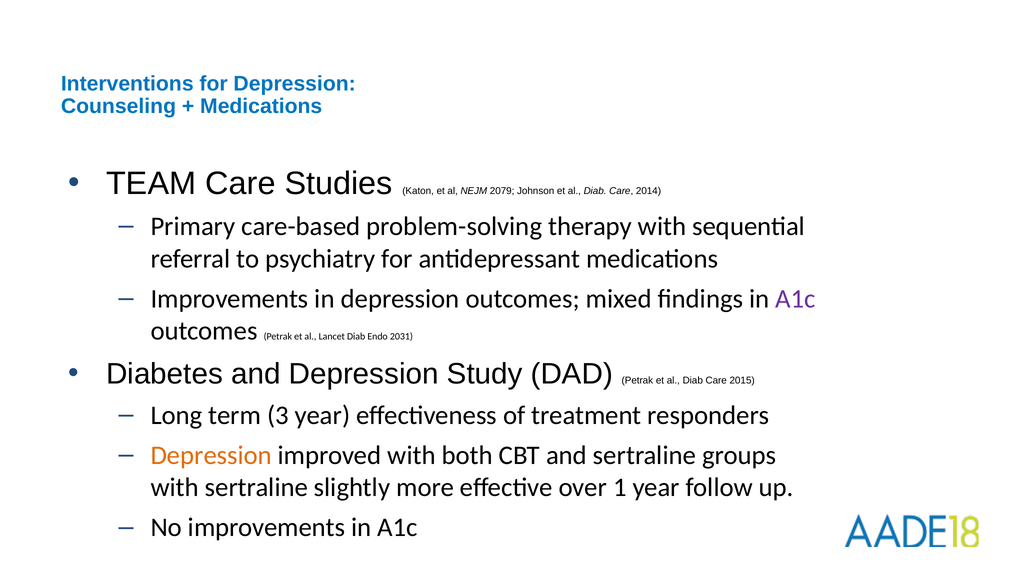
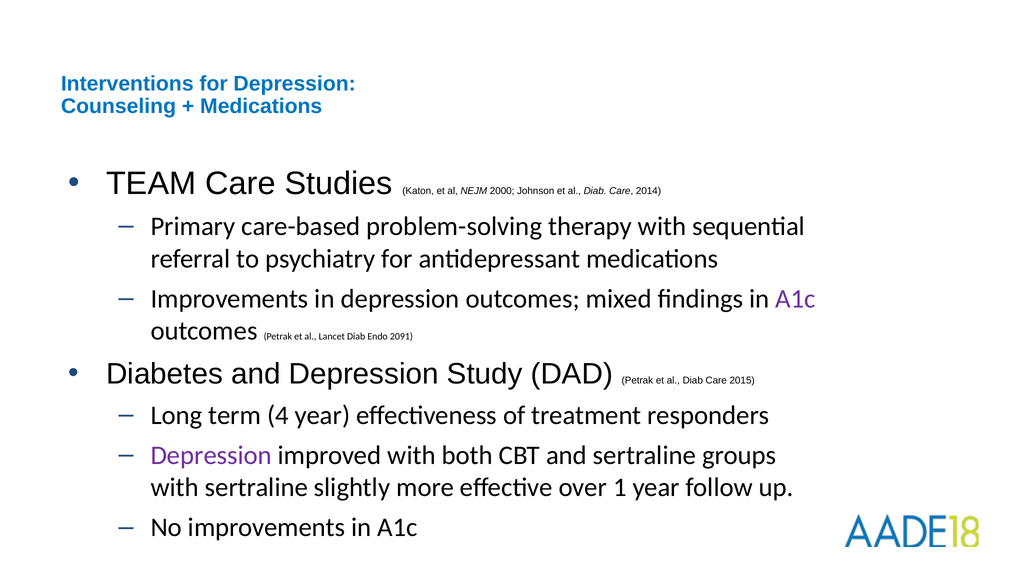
2079: 2079 -> 2000
2031: 2031 -> 2091
3: 3 -> 4
Depression at (211, 455) colour: orange -> purple
